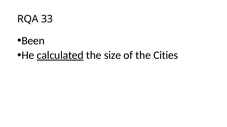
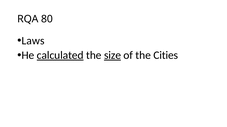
33: 33 -> 80
Been: Been -> Laws
size underline: none -> present
